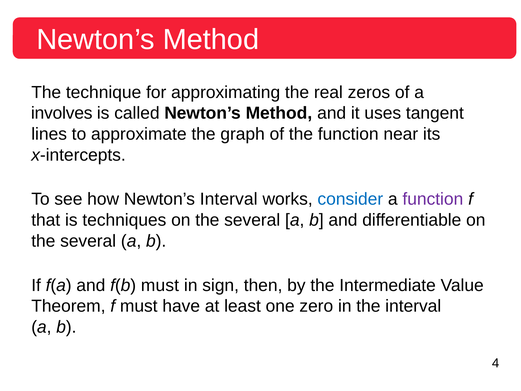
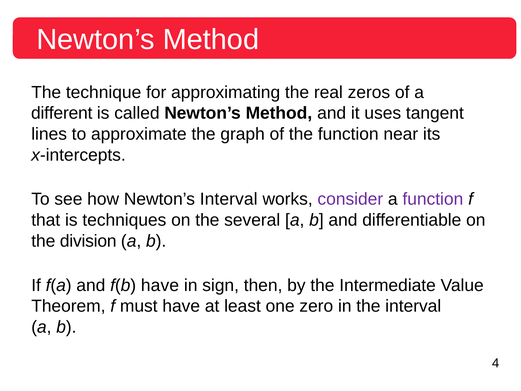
involves: involves -> different
consider colour: blue -> purple
several at (88, 241): several -> division
f(b must: must -> have
